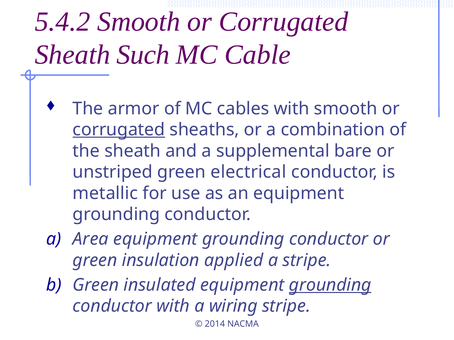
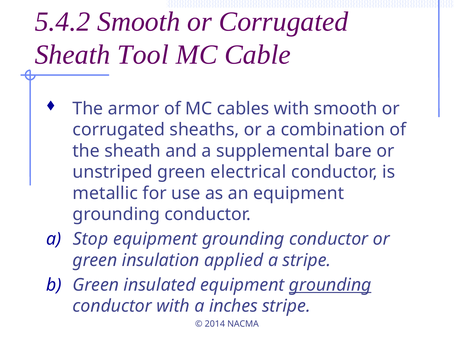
Such: Such -> Tool
corrugated at (119, 130) underline: present -> none
Area: Area -> Stop
wiring: wiring -> inches
